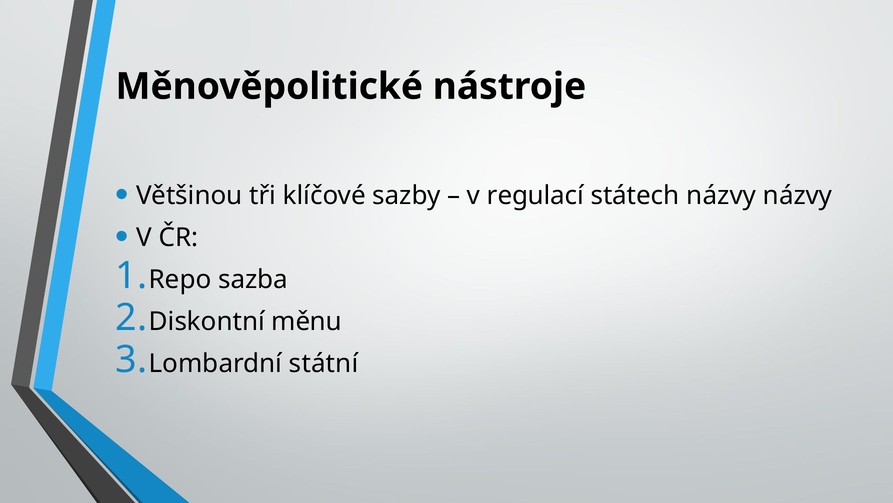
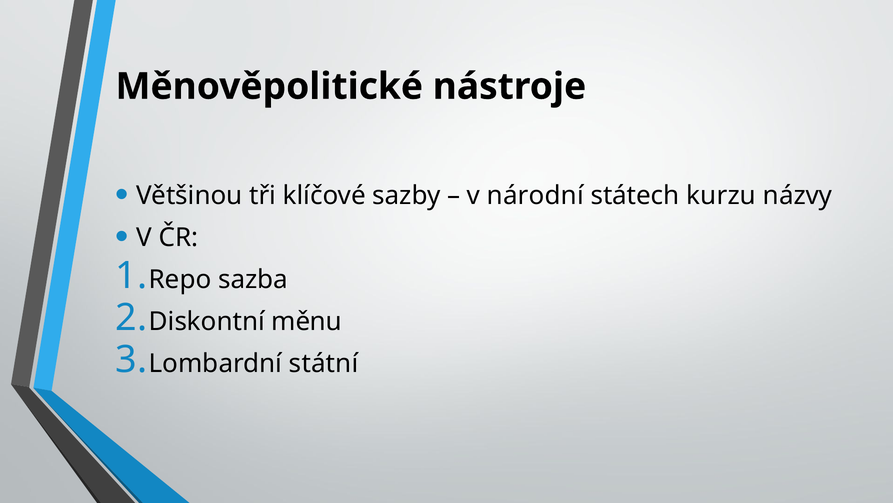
regulací: regulací -> národní
státech názvy: názvy -> kurzu
